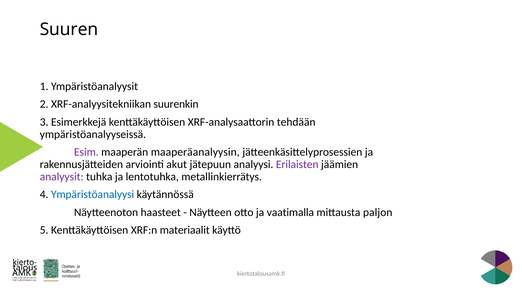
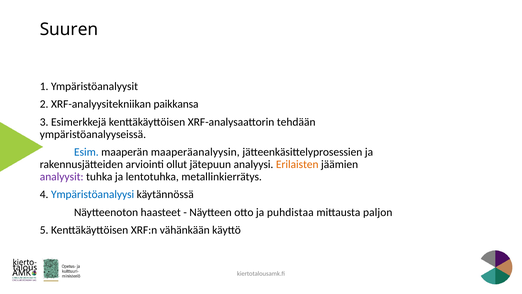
suurenkin: suurenkin -> paikkansa
Esim colour: purple -> blue
akut: akut -> ollut
Erilaisten colour: purple -> orange
vaatimalla: vaatimalla -> puhdistaa
materiaalit: materiaalit -> vähänkään
